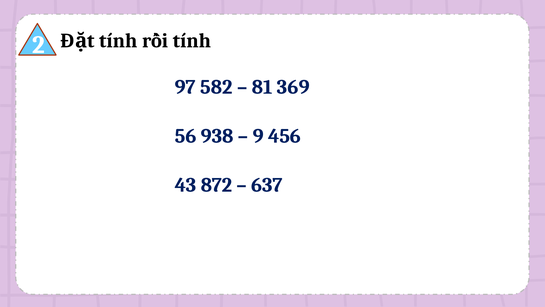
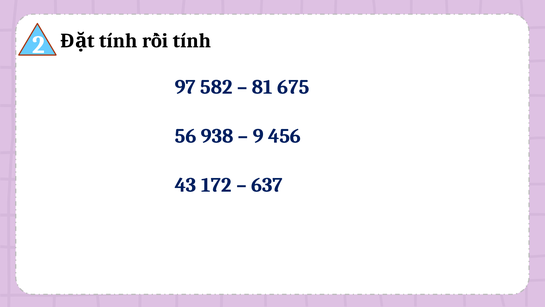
369: 369 -> 675
872: 872 -> 172
